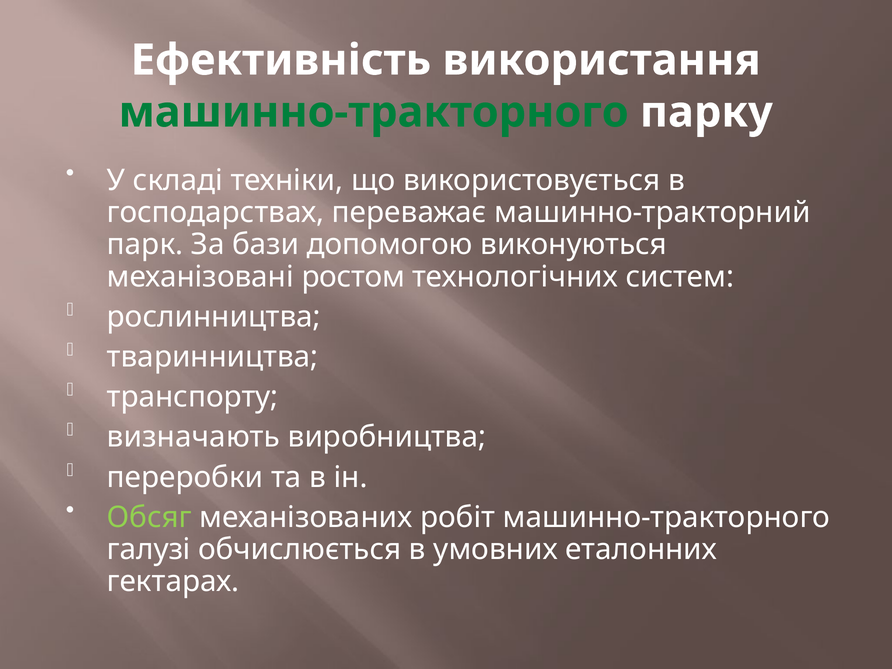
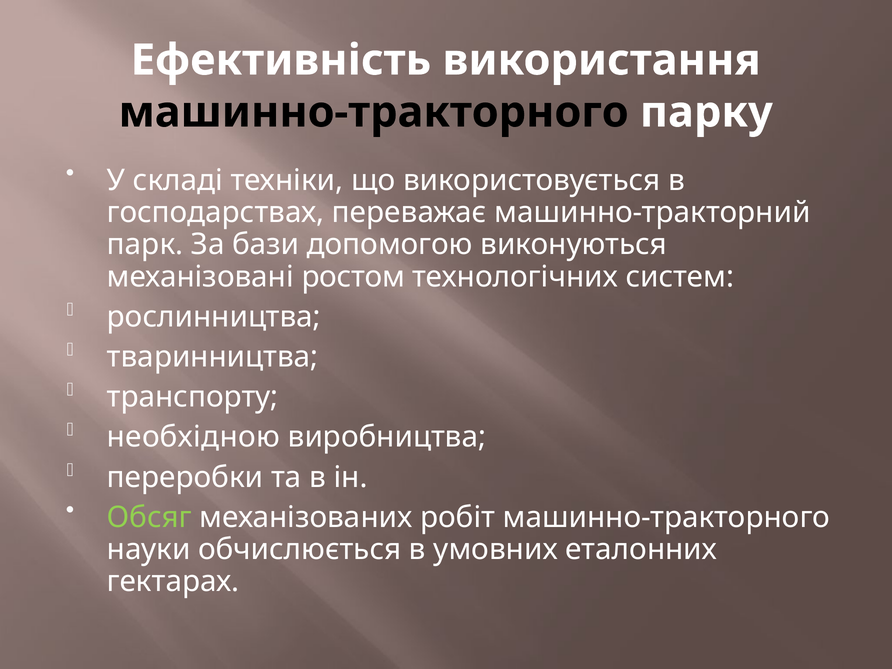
машинно-тракторного at (374, 112) colour: green -> black
визначають: визначають -> необхідною
галузі: галузі -> науки
